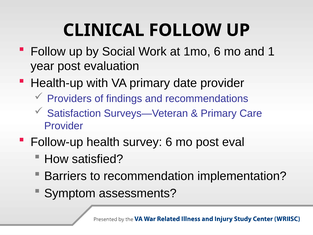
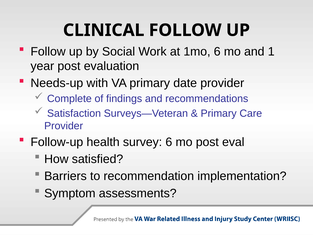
Health-up: Health-up -> Needs-up
Providers: Providers -> Complete
